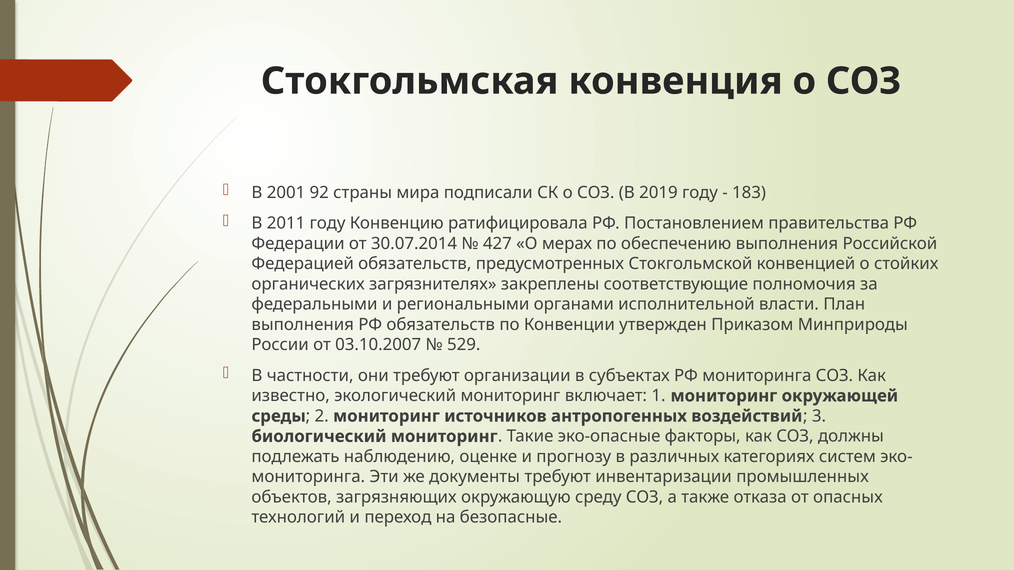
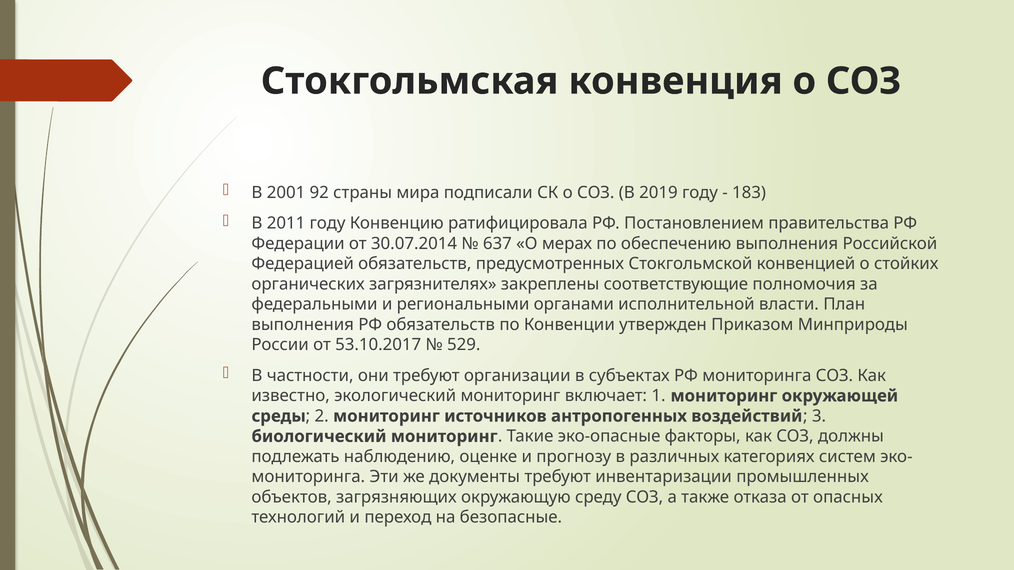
427: 427 -> 637
03.10.2007: 03.10.2007 -> 53.10.2017
